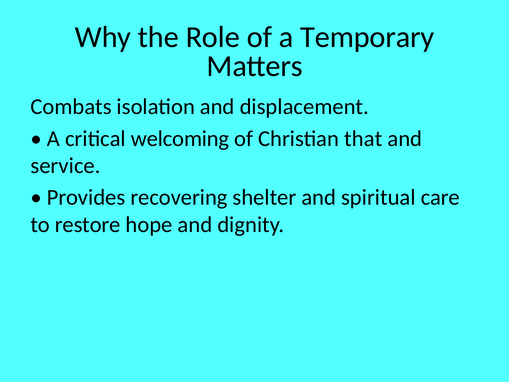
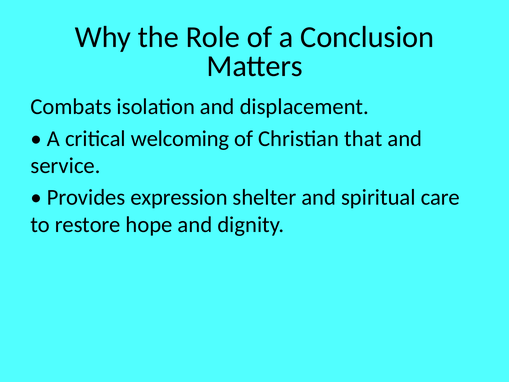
Temporary: Temporary -> Conclusion
recovering: recovering -> expression
